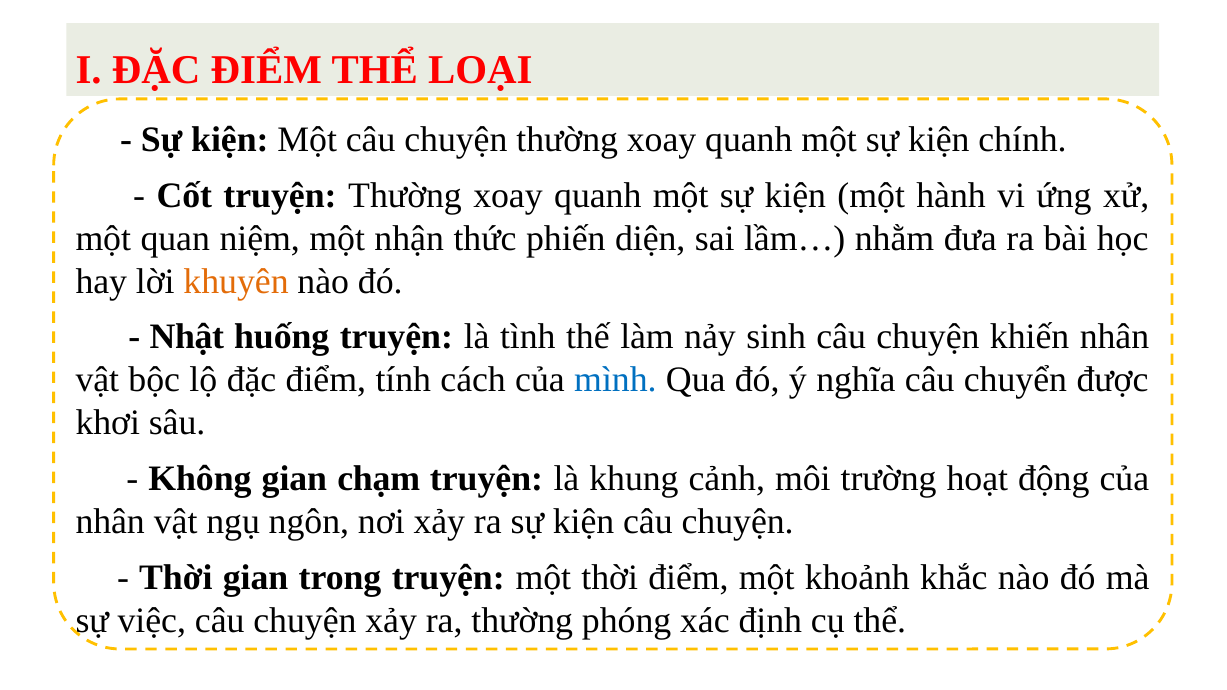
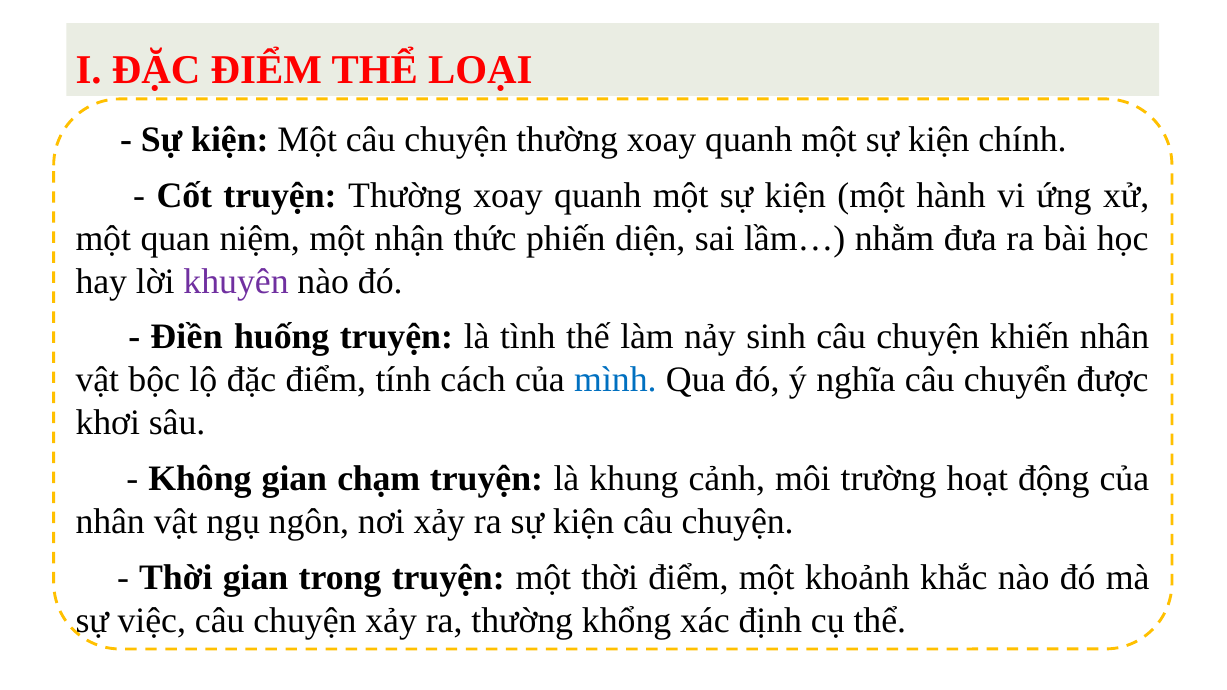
khuyên colour: orange -> purple
Nhật: Nhật -> Điền
phóng: phóng -> khổng
